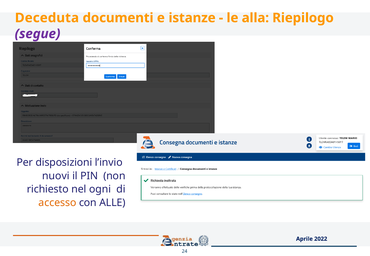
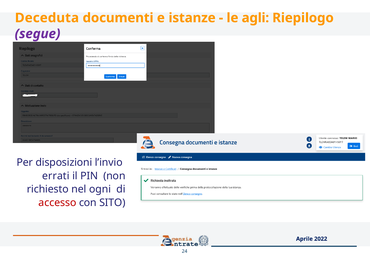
alla: alla -> agli
nuovi: nuovi -> errati
accesso colour: orange -> red
ALLE: ALLE -> SITO
